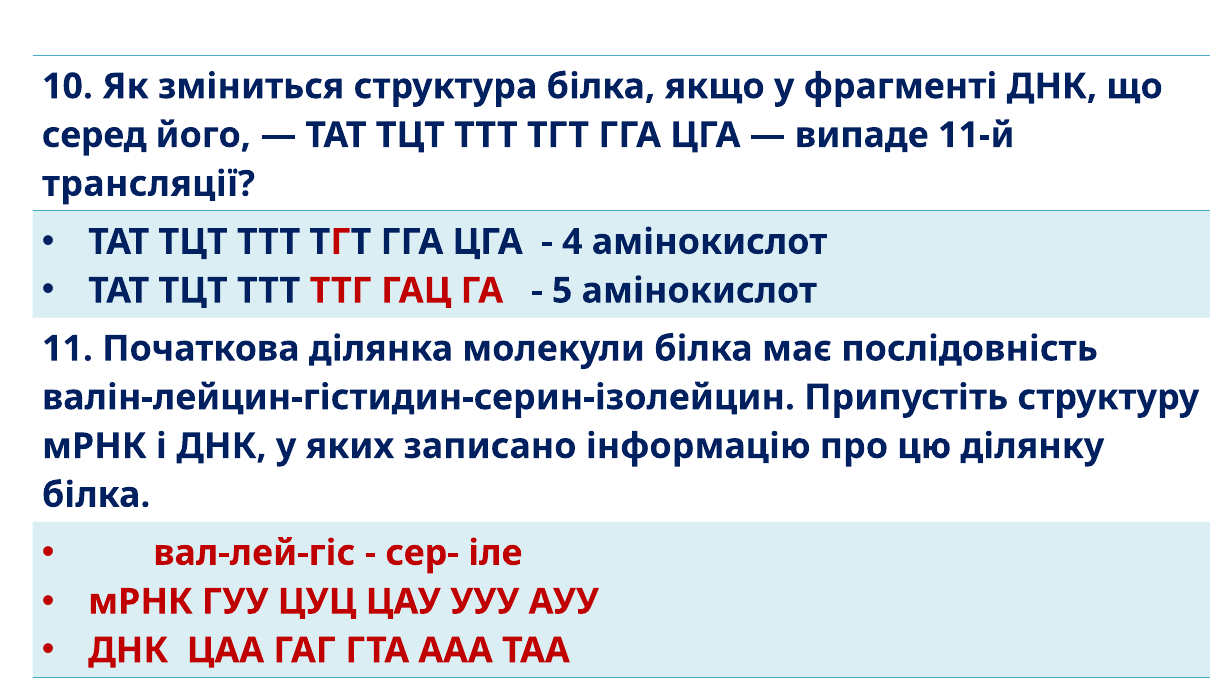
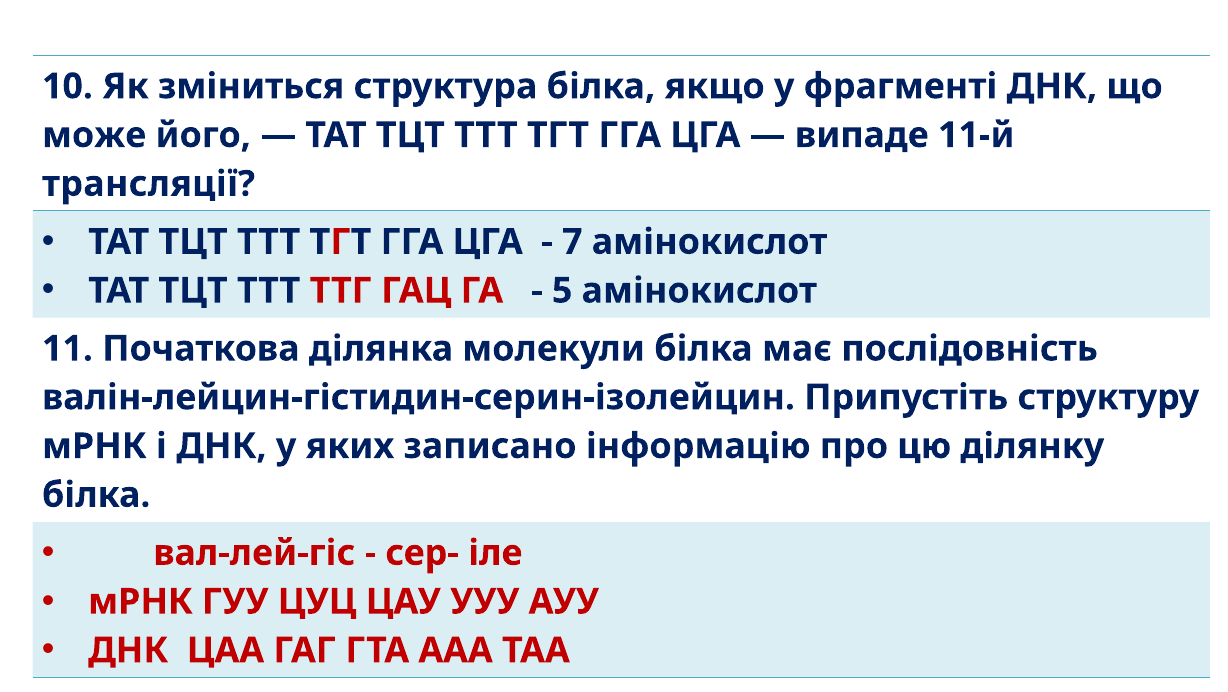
серед: серед -> може
4: 4 -> 7
